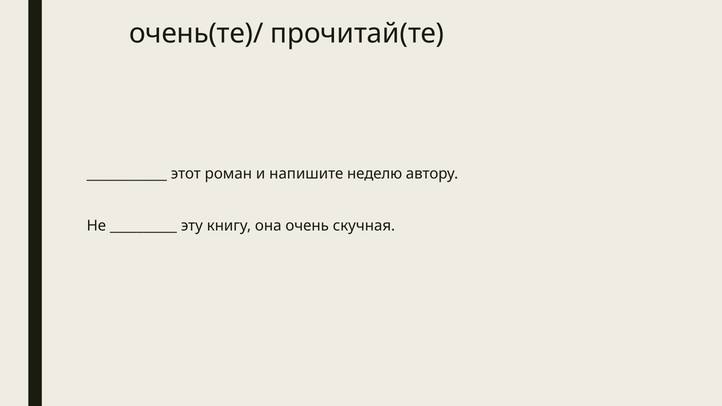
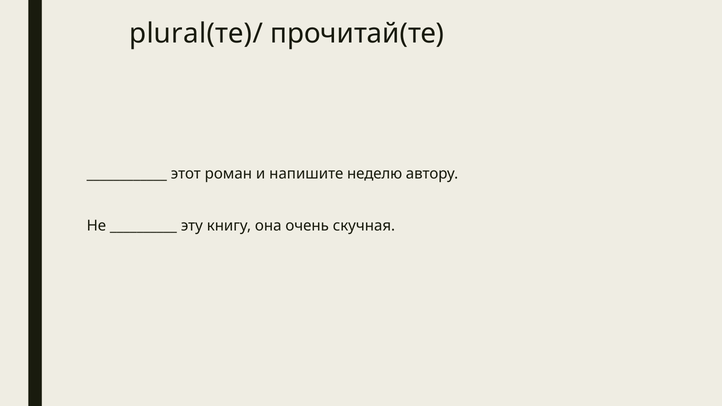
очень(те)/: очень(те)/ -> plural(те)/
